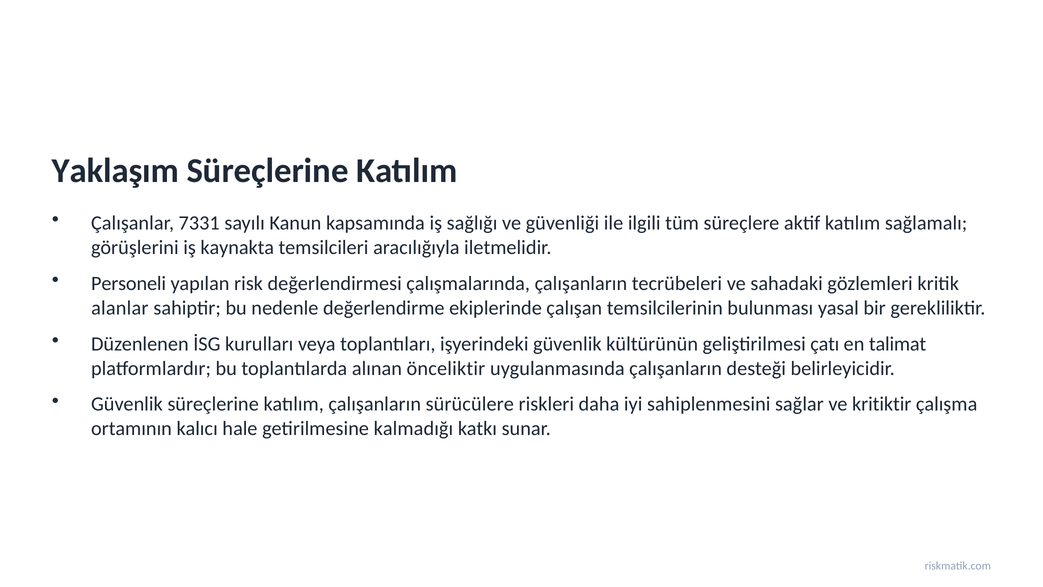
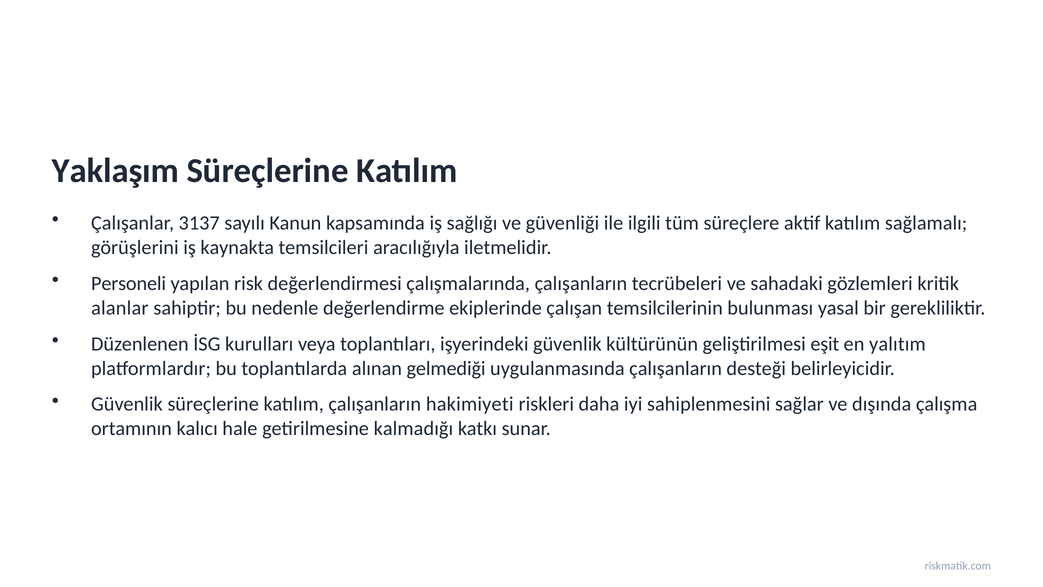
7331: 7331 -> 3137
çatı: çatı -> eşit
talimat: talimat -> yalıtım
önceliktir: önceliktir -> gelmediği
sürücülere: sürücülere -> hakimiyeti
kritiktir: kritiktir -> dışında
